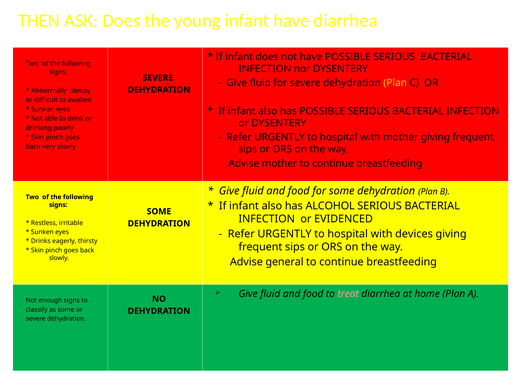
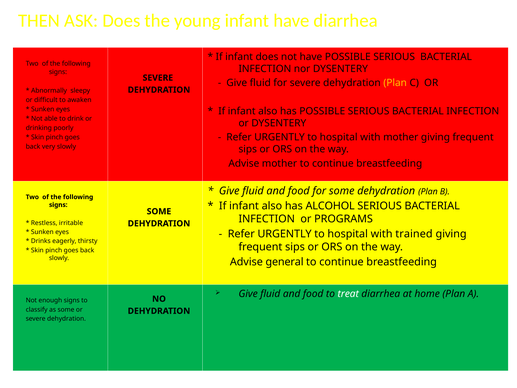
EVIDENCED: EVIDENCED -> PROGRAMS
devices: devices -> trained
treat colour: pink -> white
